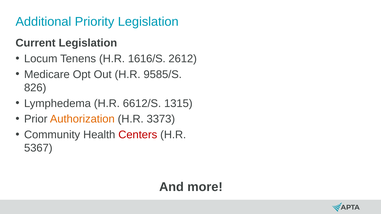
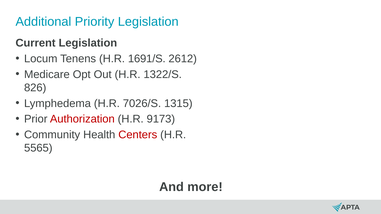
1616/S: 1616/S -> 1691/S
9585/S: 9585/S -> 1322/S
6612/S: 6612/S -> 7026/S
Authorization colour: orange -> red
3373: 3373 -> 9173
5367: 5367 -> 5565
